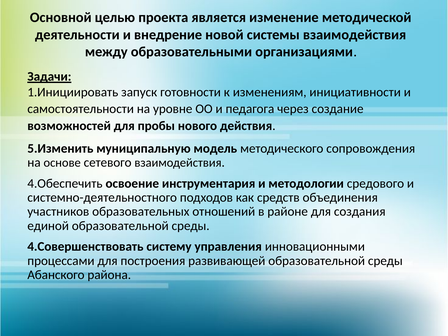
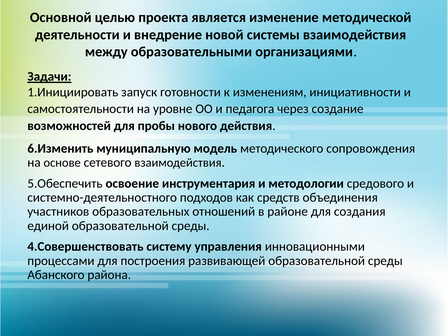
5.Изменить: 5.Изменить -> 6.Изменить
4.Обеспечить: 4.Обеспечить -> 5.Обеспечить
